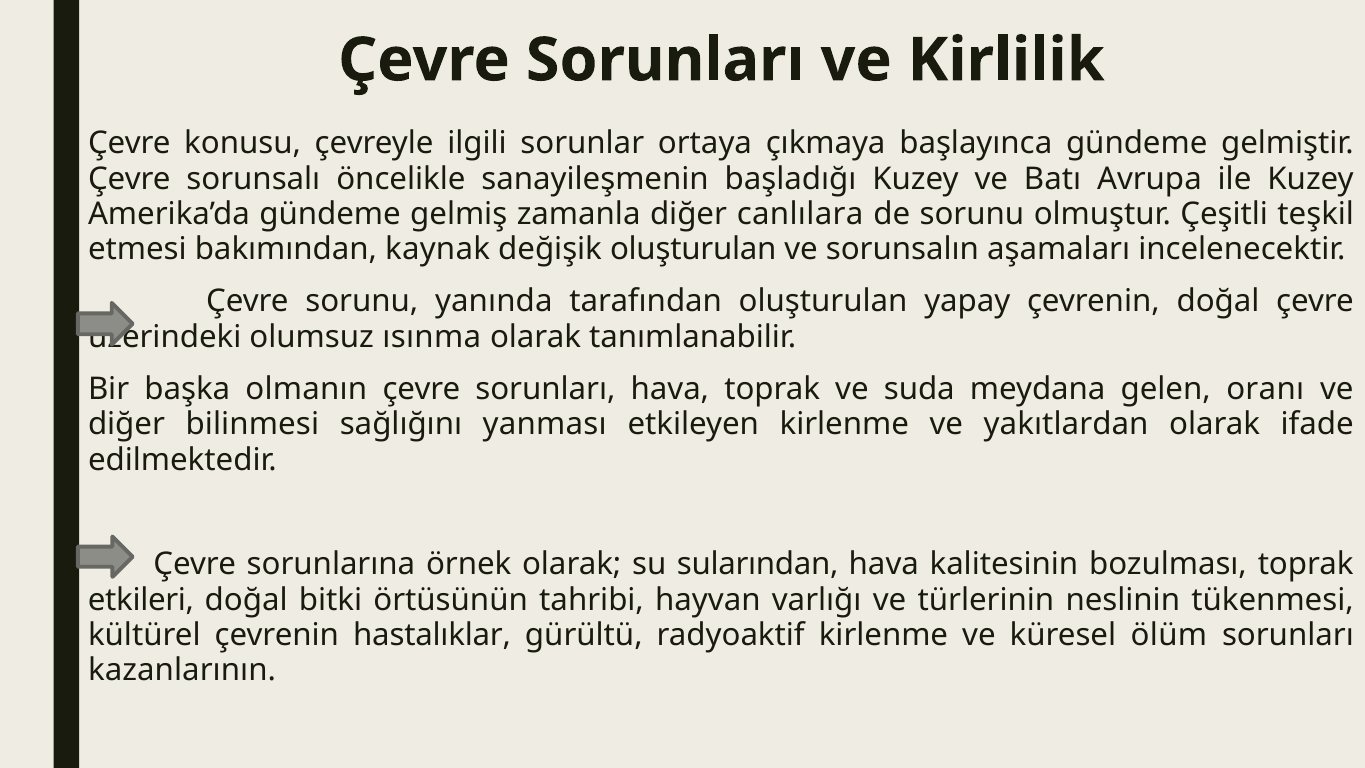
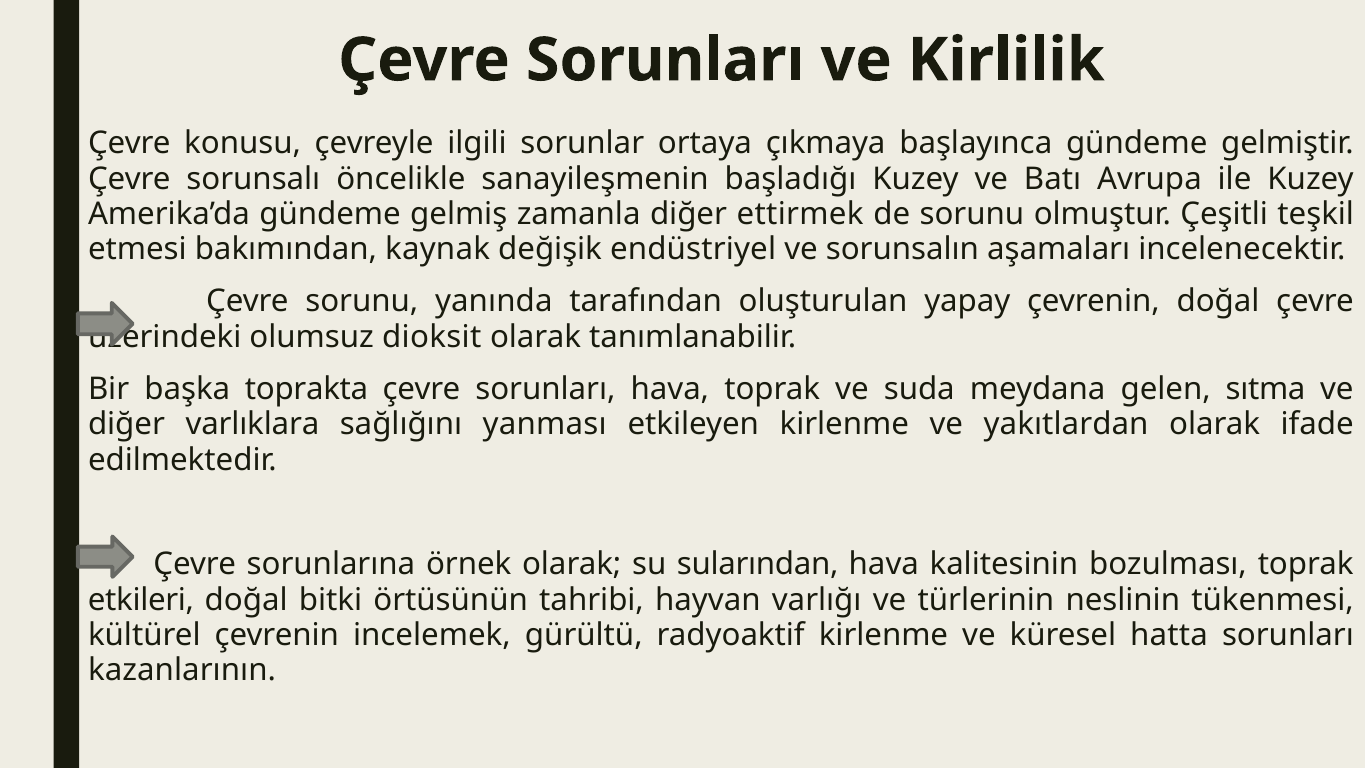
canlılara: canlılara -> ettirmek
değişik oluşturulan: oluşturulan -> endüstriyel
ısınma: ısınma -> dioksit
olmanın: olmanın -> toprakta
oranı: oranı -> sıtma
bilinmesi: bilinmesi -> varlıklara
hastalıklar: hastalıklar -> incelemek
ölüm: ölüm -> hatta
